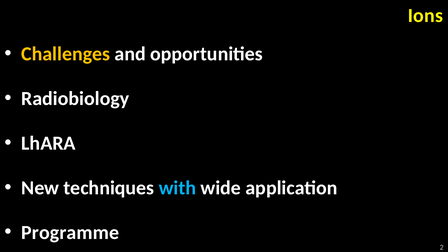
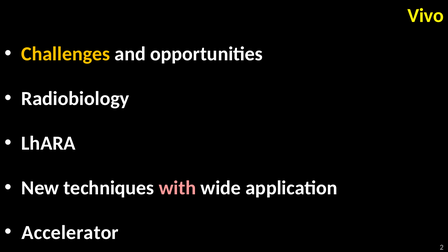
Ions: Ions -> Vivo
with colour: light blue -> pink
Programme: Programme -> Accelerator
